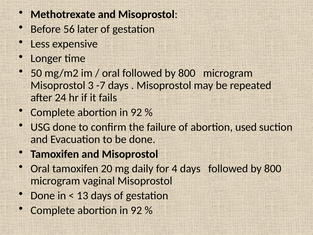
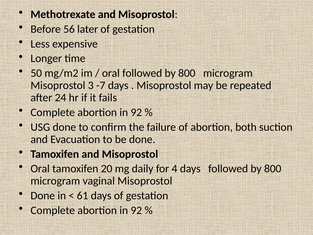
used: used -> both
13: 13 -> 61
